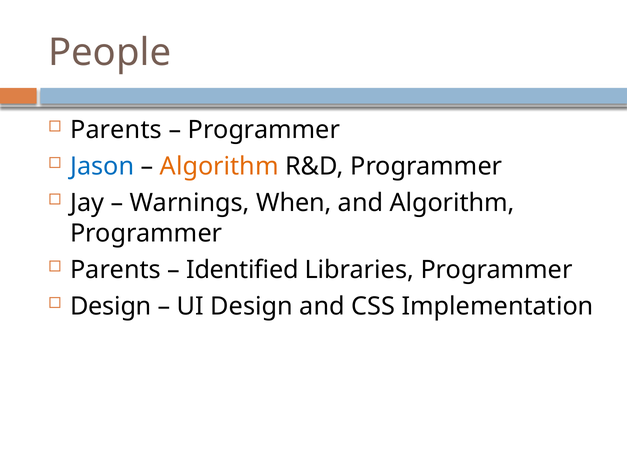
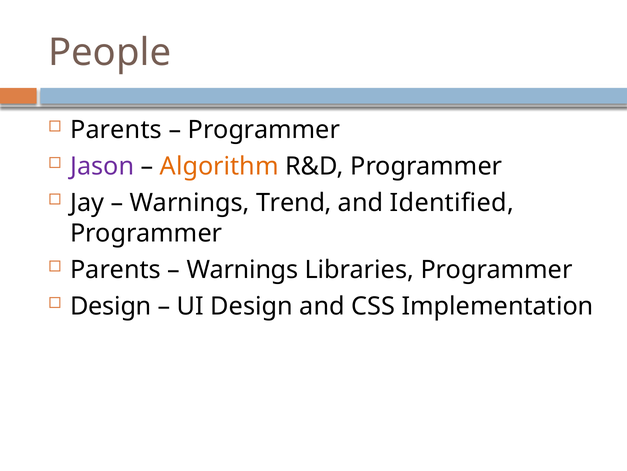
Jason colour: blue -> purple
When: When -> Trend
and Algorithm: Algorithm -> Identified
Identified at (242, 269): Identified -> Warnings
